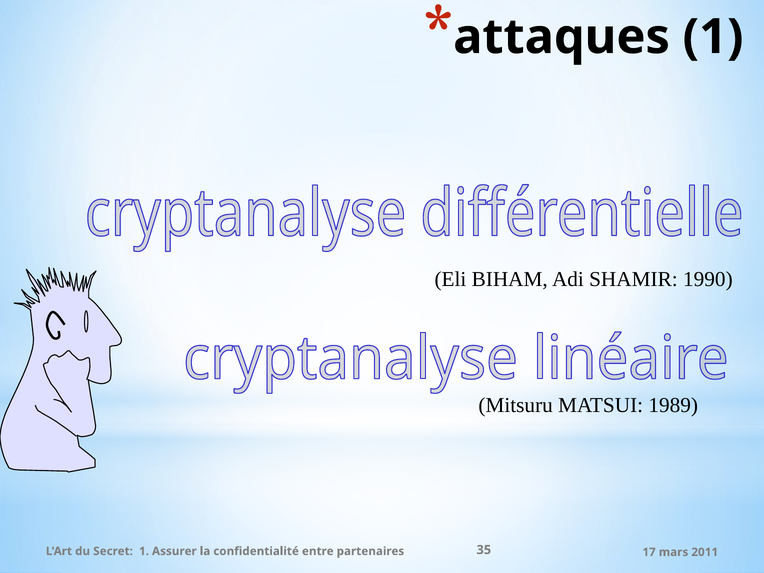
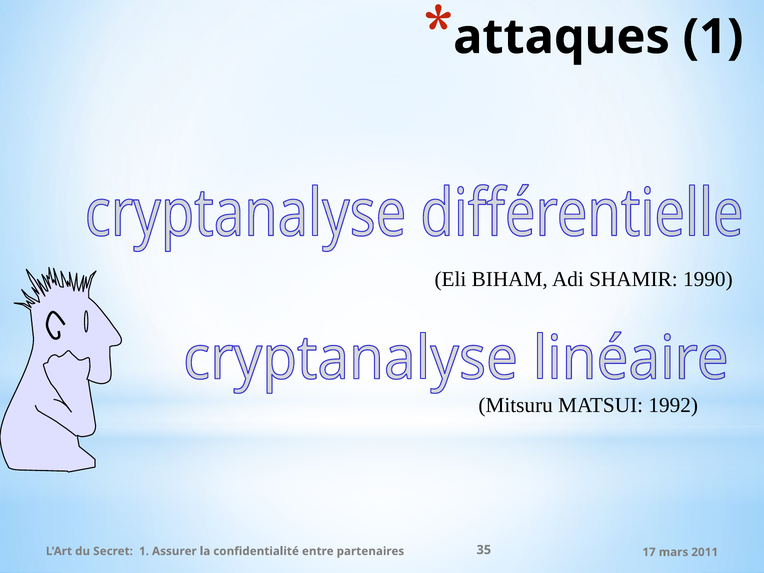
1989: 1989 -> 1992
